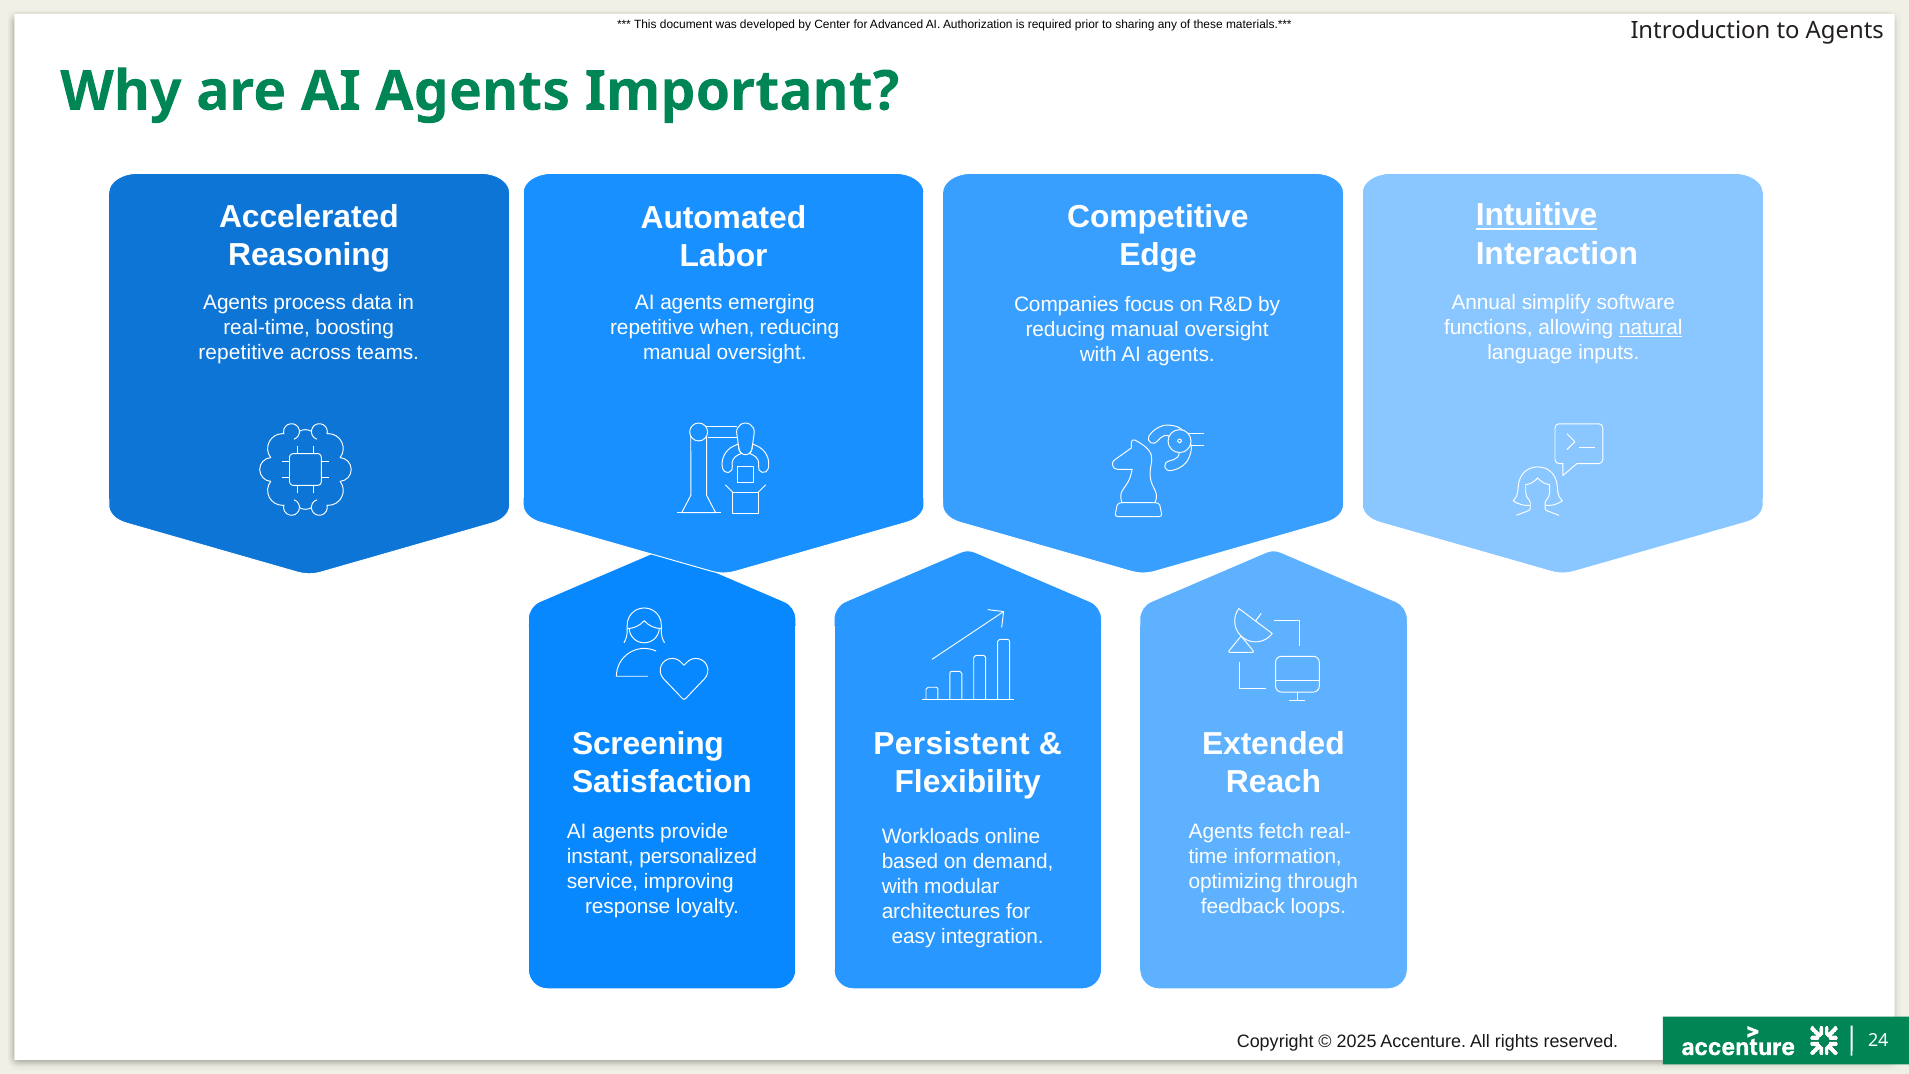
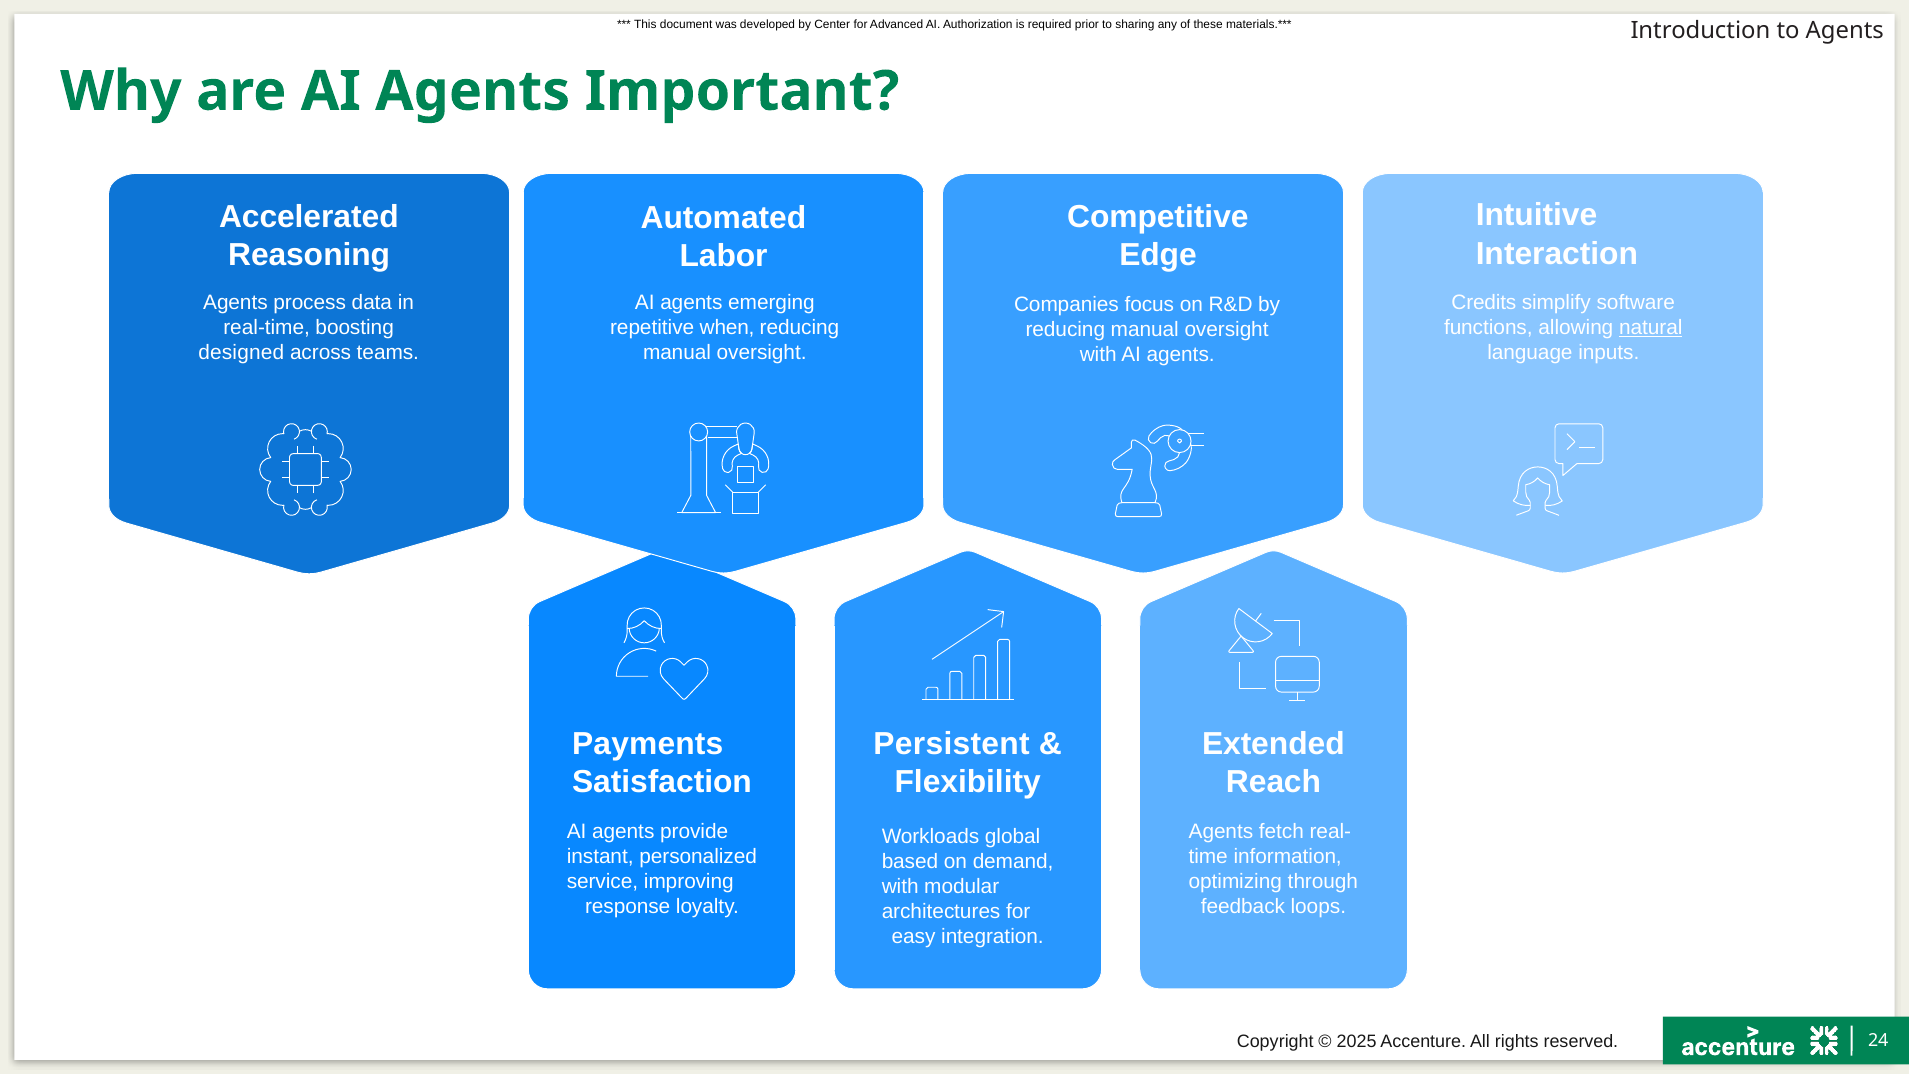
Intuitive underline: present -> none
Annual: Annual -> Credits
repetitive at (241, 353): repetitive -> designed
Screening: Screening -> Payments
online: online -> global
